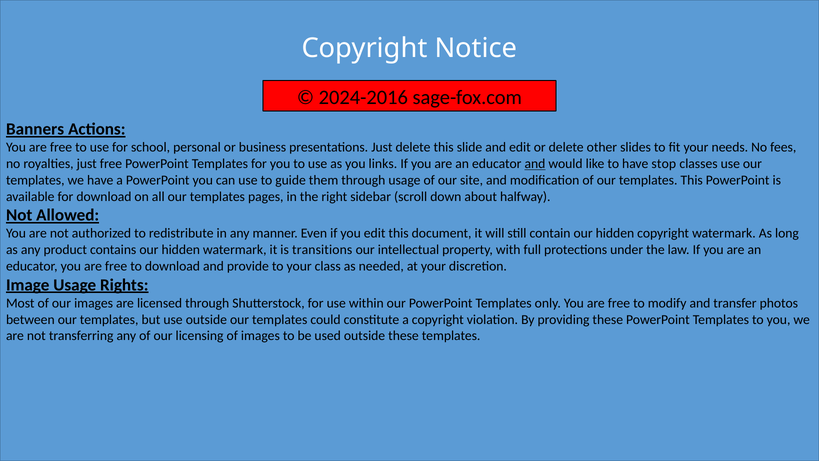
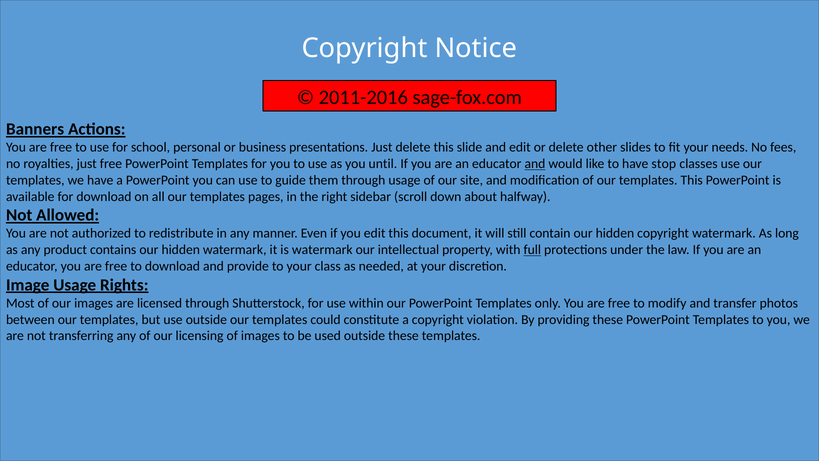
2024-2016: 2024-2016 -> 2011-2016
links: links -> until
is transitions: transitions -> watermark
full underline: none -> present
